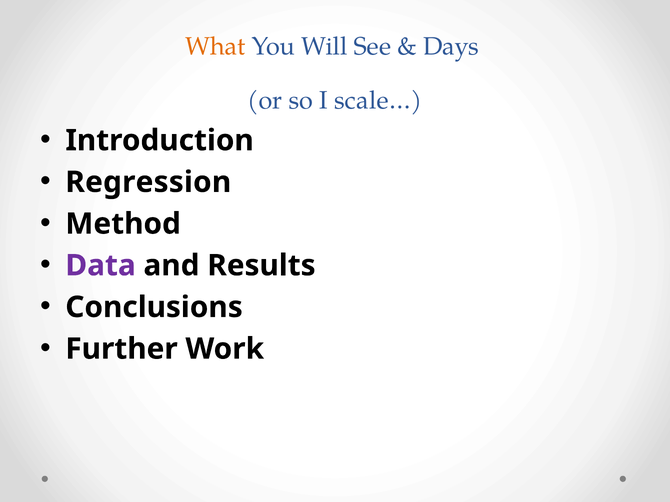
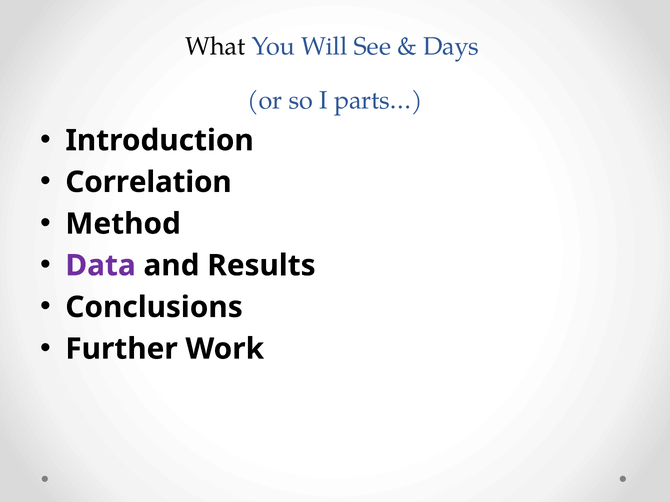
What colour: orange -> black
scale…: scale… -> parts…
Regression: Regression -> Correlation
